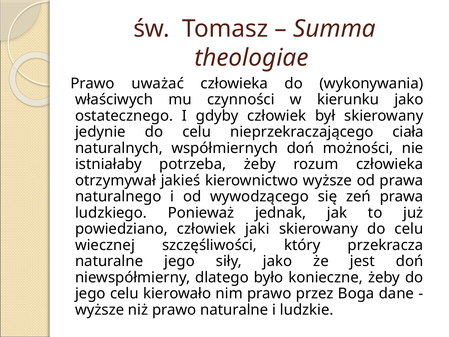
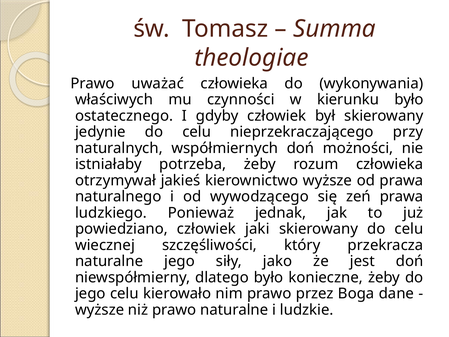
kierunku jako: jako -> było
ciała: ciała -> przy
